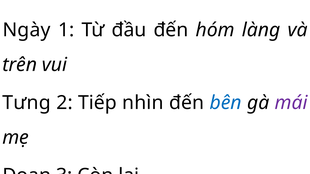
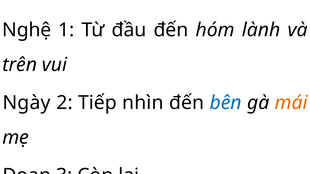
Ngày: Ngày -> Nghệ
làng: làng -> lành
Tưng: Tưng -> Ngày
mái colour: purple -> orange
